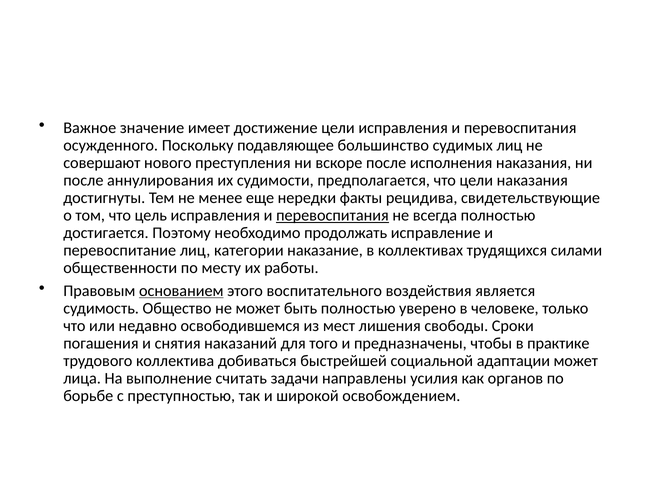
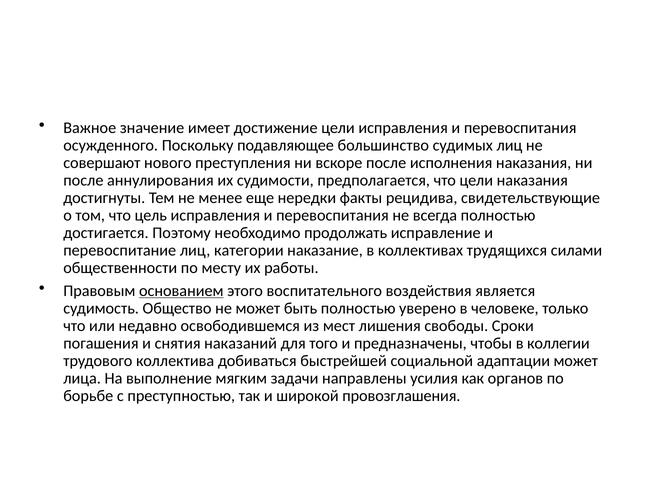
перевоспитания at (332, 215) underline: present -> none
практике: практике -> коллегии
считать: считать -> мягким
освобождением: освобождением -> провозглашения
